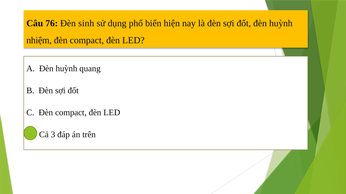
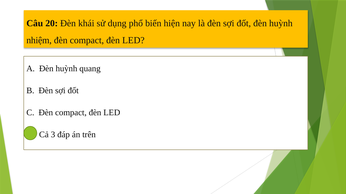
76: 76 -> 20
sinh: sinh -> khái
